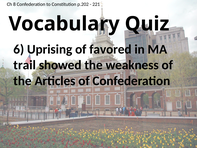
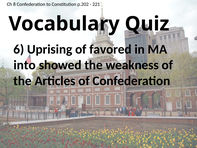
trail: trail -> into
